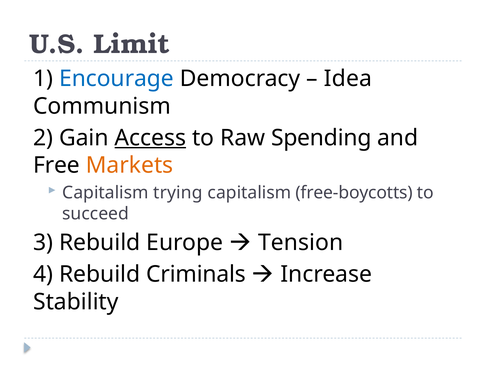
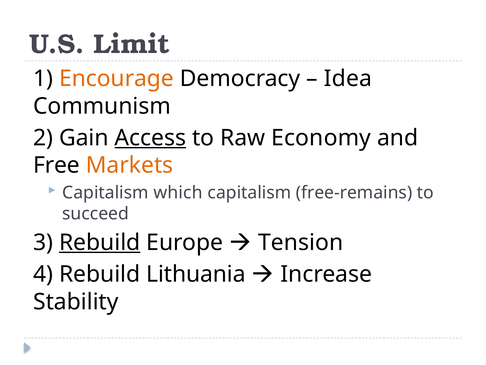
Encourage colour: blue -> orange
Spending: Spending -> Economy
trying: trying -> which
free-boycotts: free-boycotts -> free-remains
Rebuild at (100, 242) underline: none -> present
Criminals: Criminals -> Lithuania
